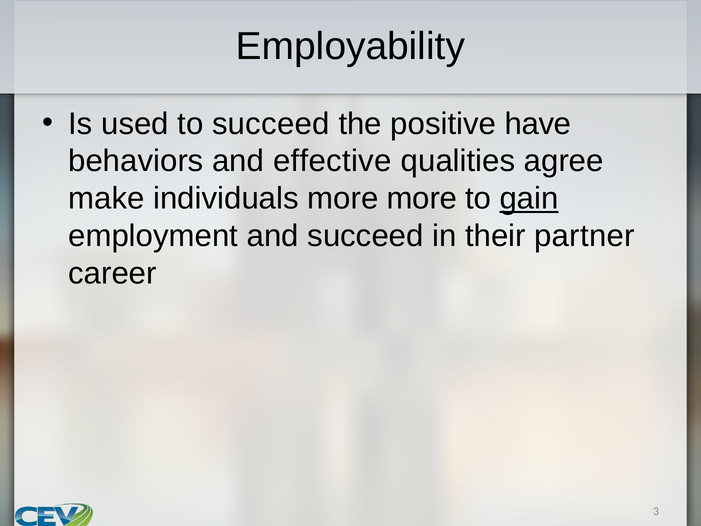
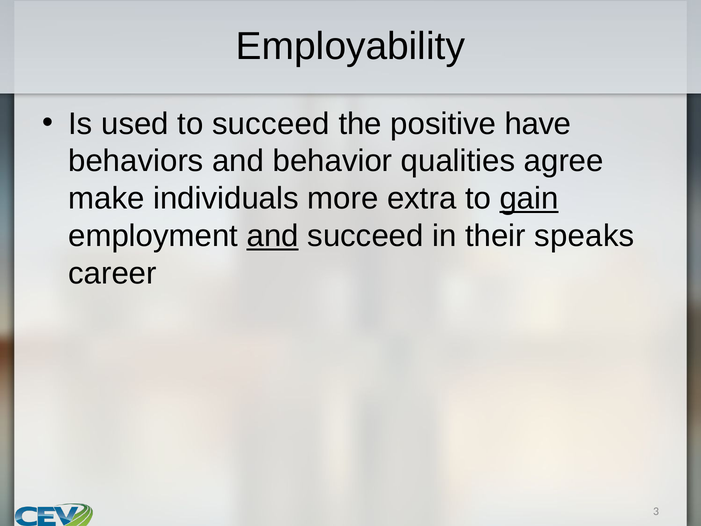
effective: effective -> behavior
more more: more -> extra
and at (273, 236) underline: none -> present
partner: partner -> speaks
